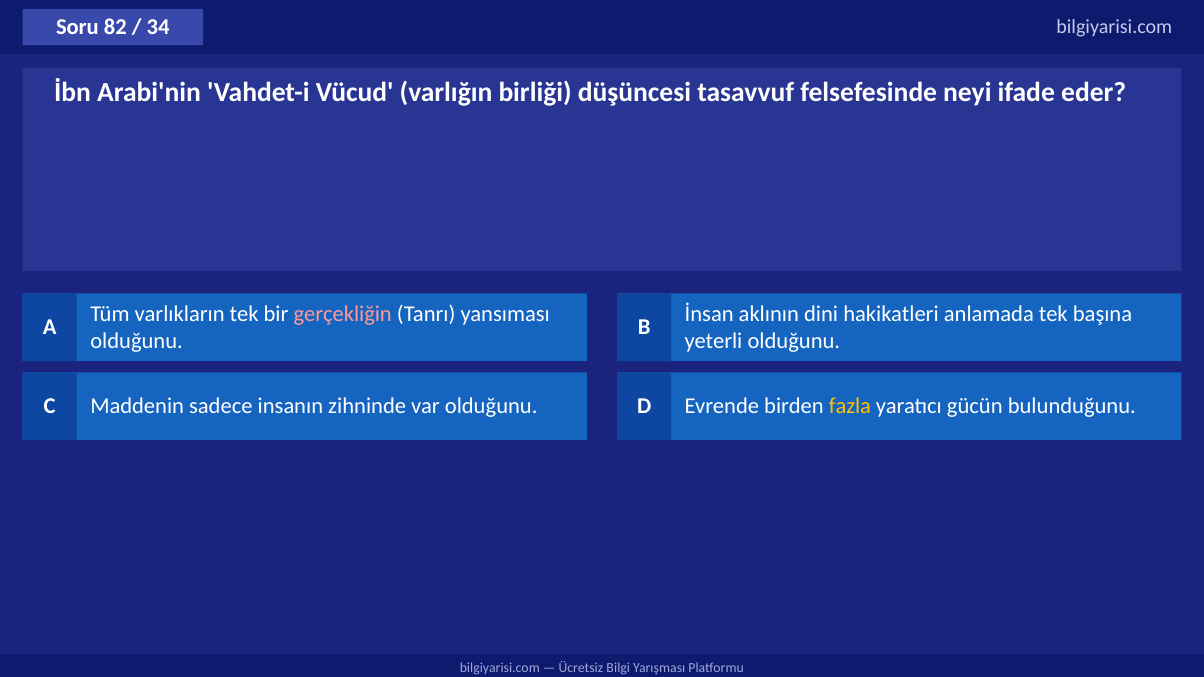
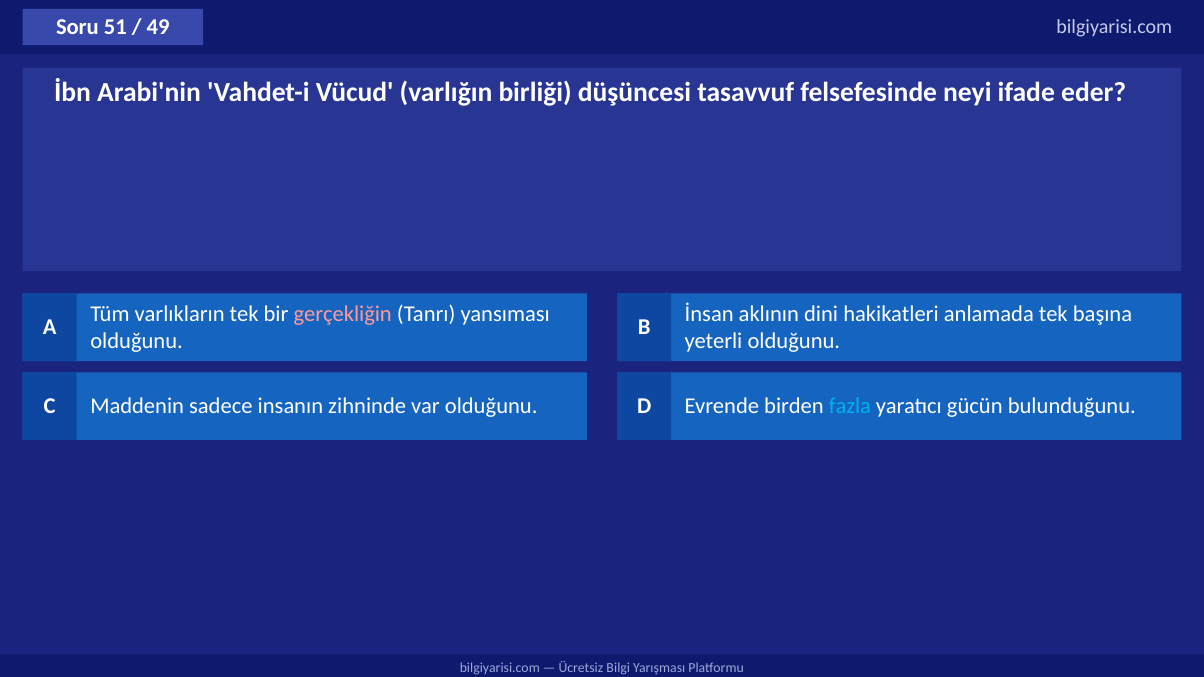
82: 82 -> 51
34: 34 -> 49
fazla colour: yellow -> light blue
